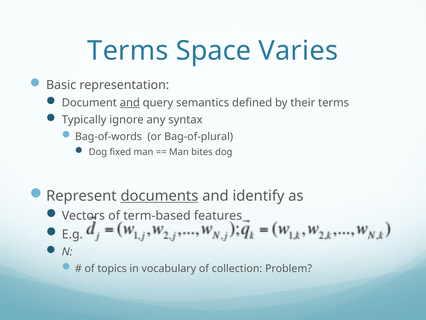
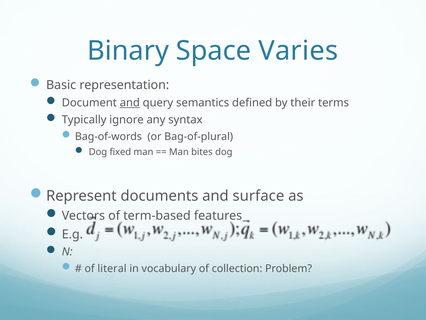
Terms at (128, 51): Terms -> Binary
documents underline: present -> none
identify: identify -> surface
topics: topics -> literal
